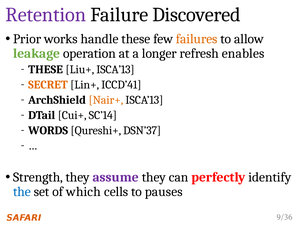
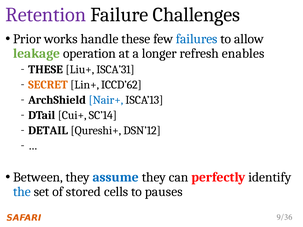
Discovered: Discovered -> Challenges
failures colour: orange -> blue
Liu+ ISCA’13: ISCA’13 -> ISCA’31
ICCD’41: ICCD’41 -> ICCD’62
Nair+ colour: orange -> blue
WORDS: WORDS -> DETAIL
DSN’37: DSN’37 -> DSN’12
Strength: Strength -> Between
assume colour: purple -> blue
which: which -> stored
